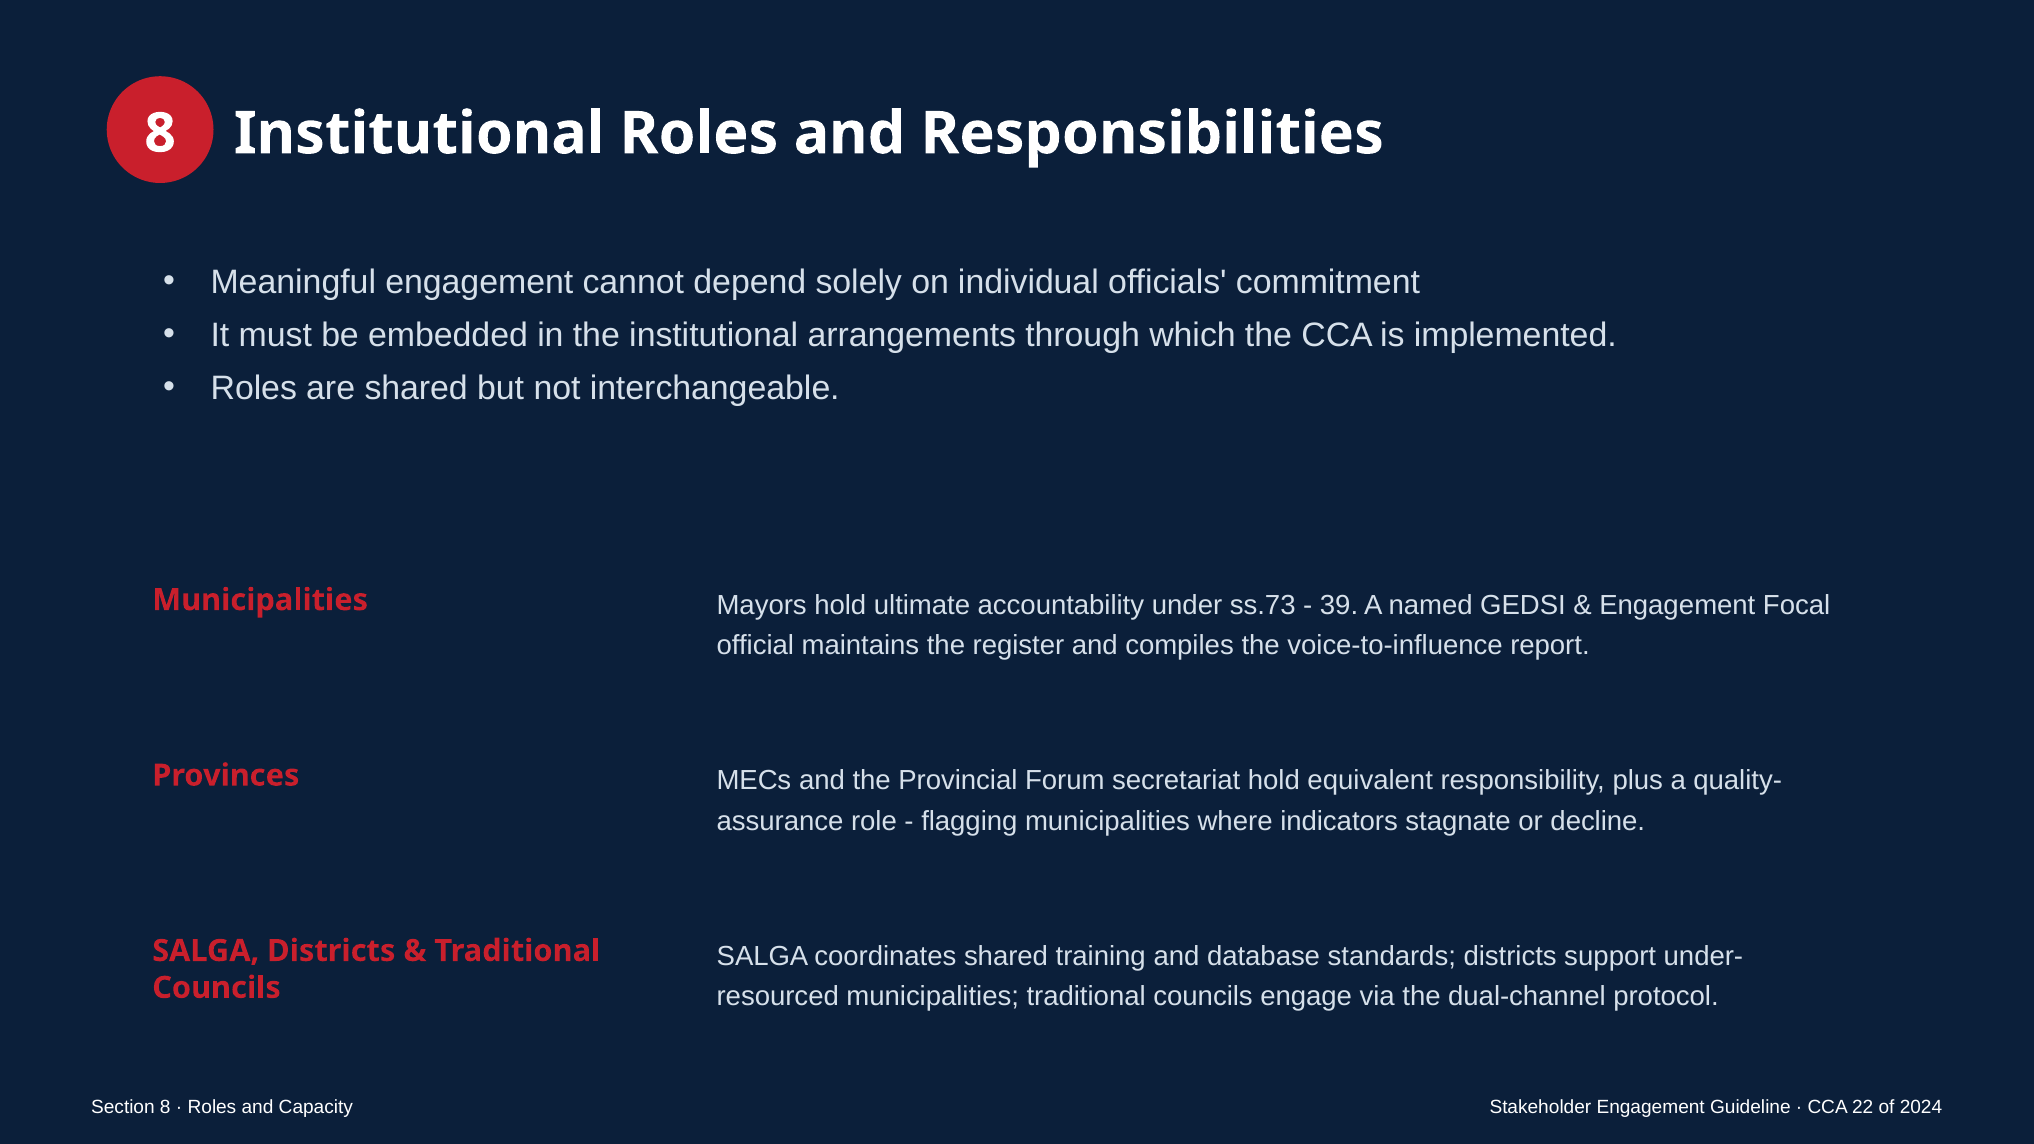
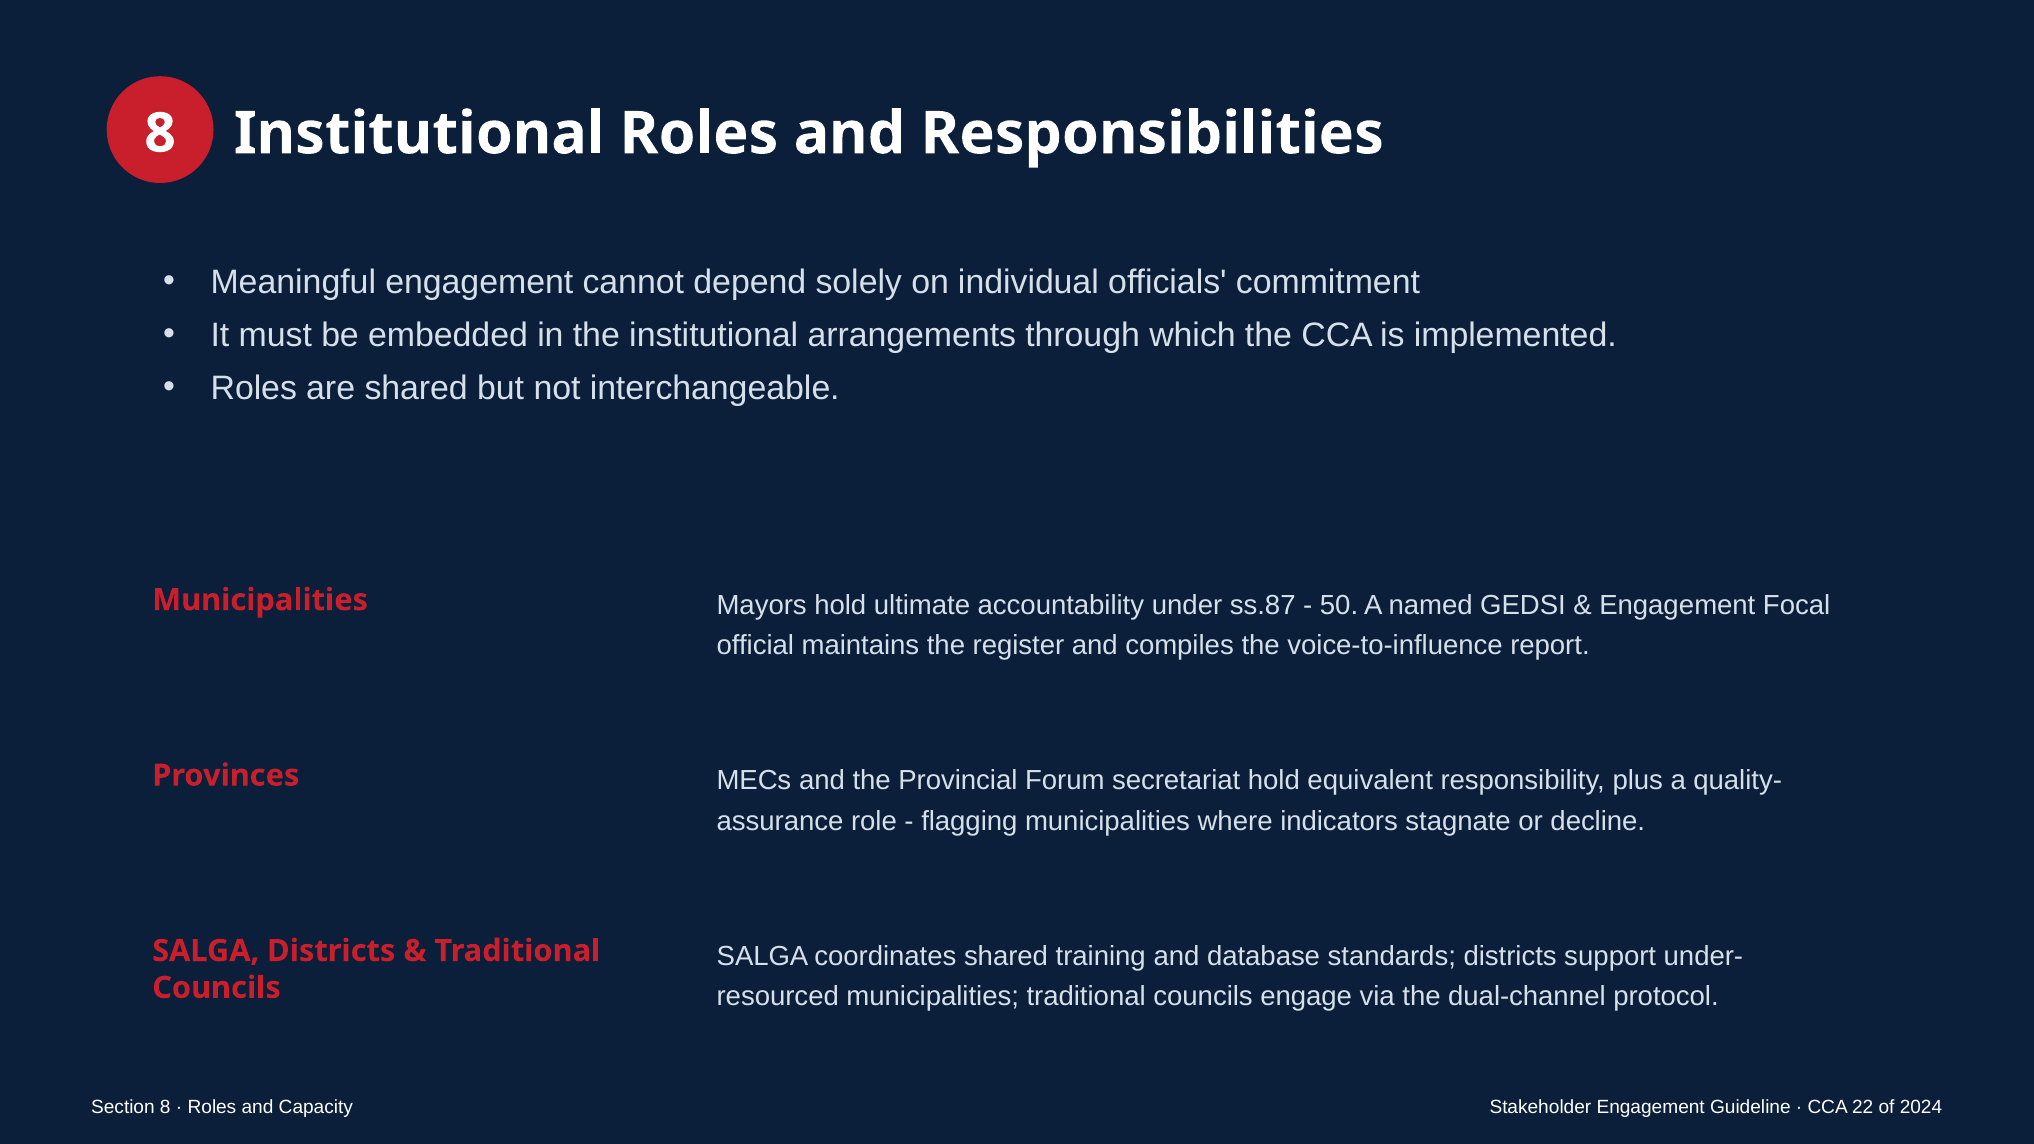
ss.73: ss.73 -> ss.87
39: 39 -> 50
